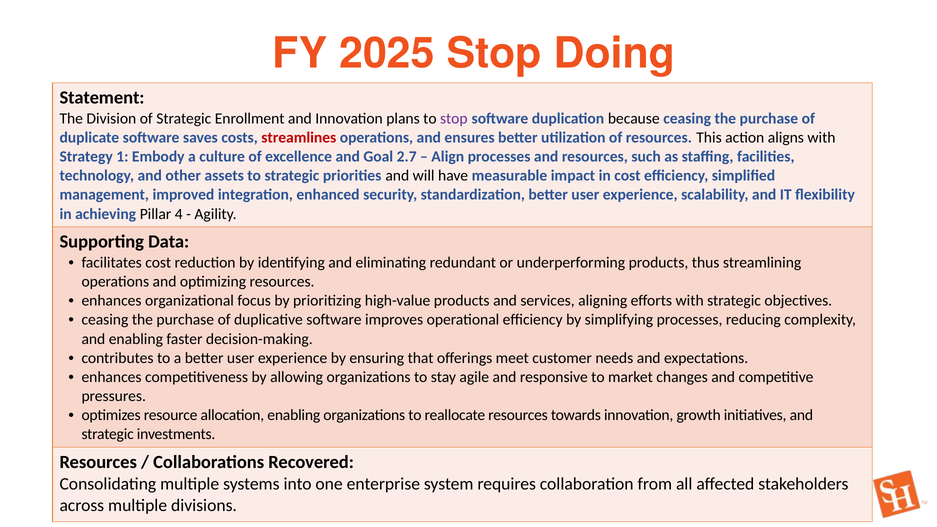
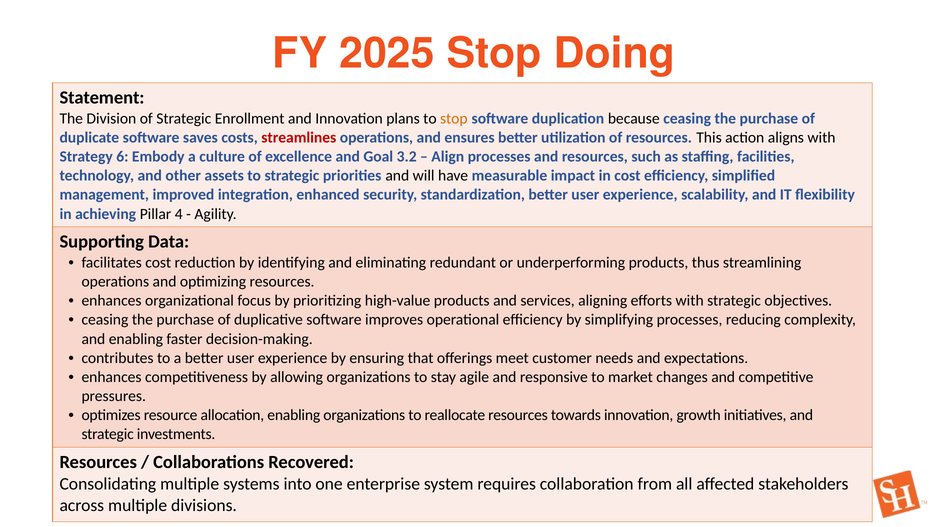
stop at (454, 118) colour: purple -> orange
1: 1 -> 6
2.7: 2.7 -> 3.2
